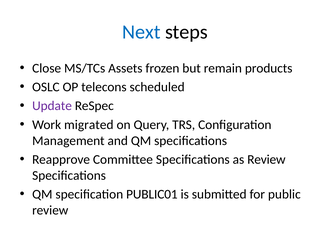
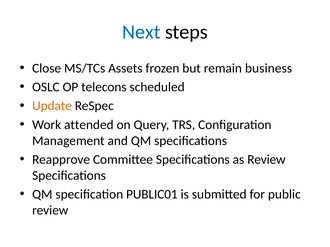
products: products -> business
Update colour: purple -> orange
migrated: migrated -> attended
